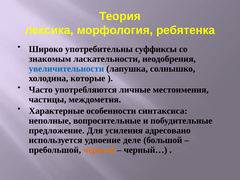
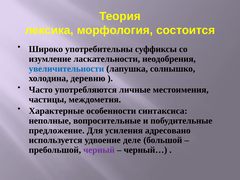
ребятенка: ребятенка -> состоится
знакомым: знакомым -> изумление
которые: которые -> деревню
черный colour: orange -> purple
